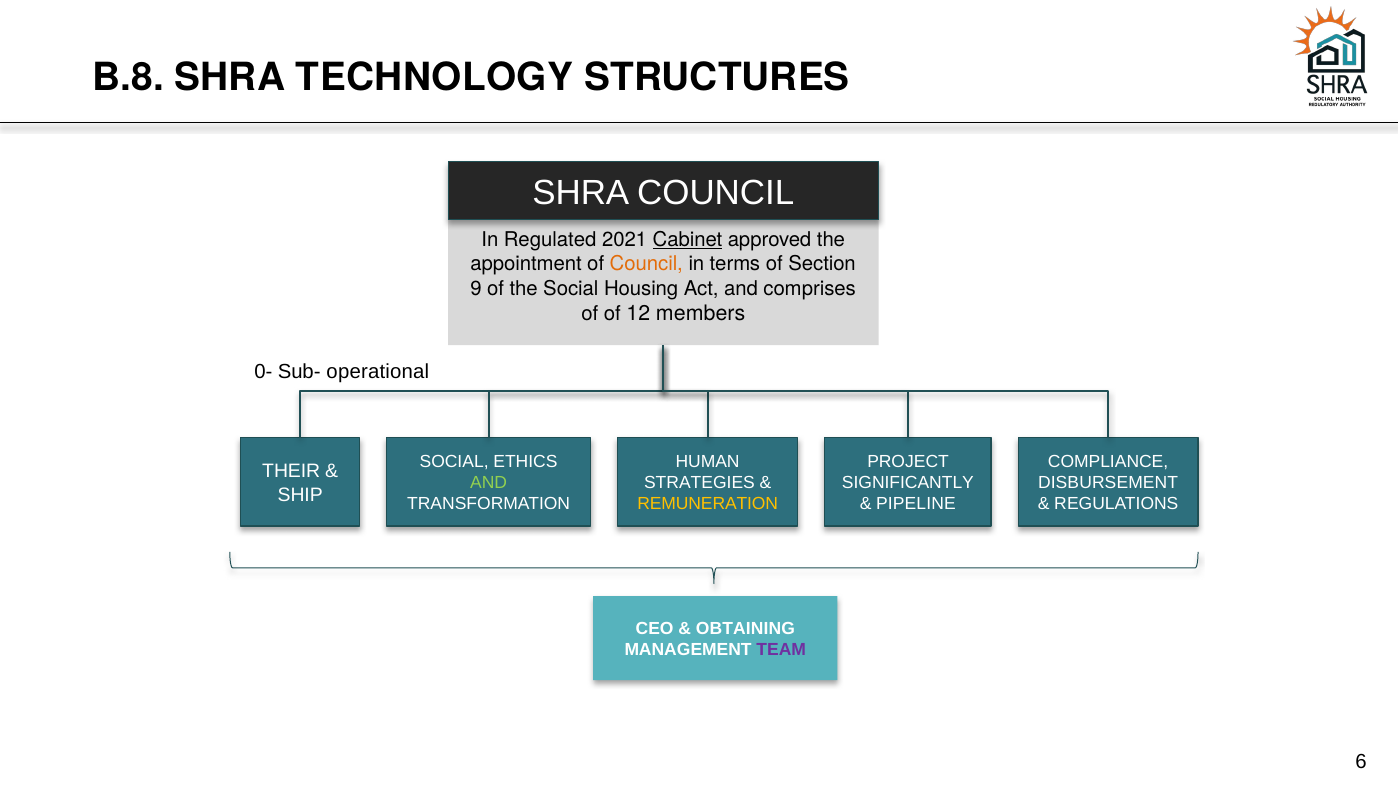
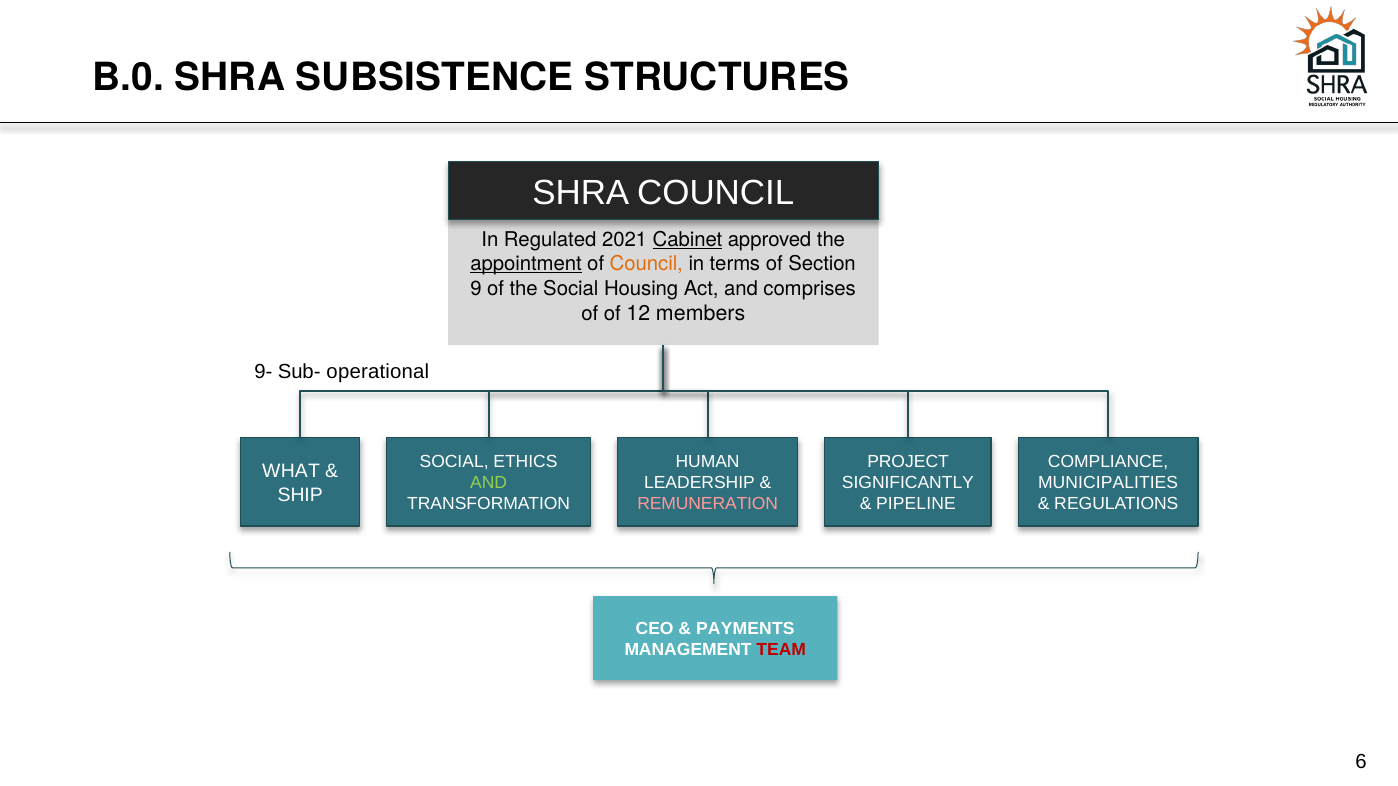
B.8: B.8 -> B.0
TECHNOLOGY: TECHNOLOGY -> SUBSISTENCE
appointment underline: none -> present
0-: 0- -> 9-
THEIR: THEIR -> WHAT
STRATEGIES: STRATEGIES -> LEADERSHIP
DISBURSEMENT: DISBURSEMENT -> MUNICIPALITIES
REMUNERATION colour: yellow -> pink
OBTAINING: OBTAINING -> PAYMENTS
TEAM colour: purple -> red
